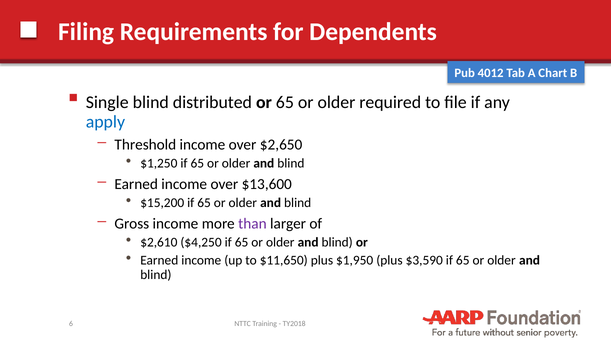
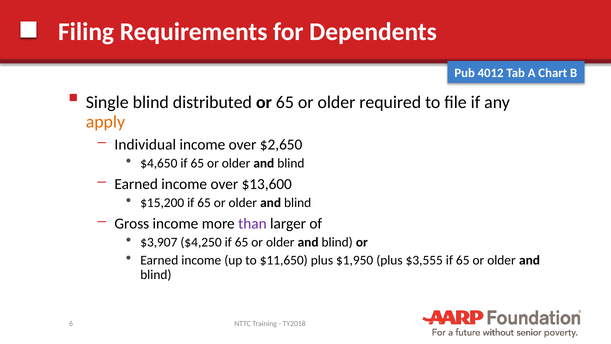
apply colour: blue -> orange
Threshold: Threshold -> Individual
$1,250: $1,250 -> $4,650
$2,610: $2,610 -> $3,907
$3,590: $3,590 -> $3,555
